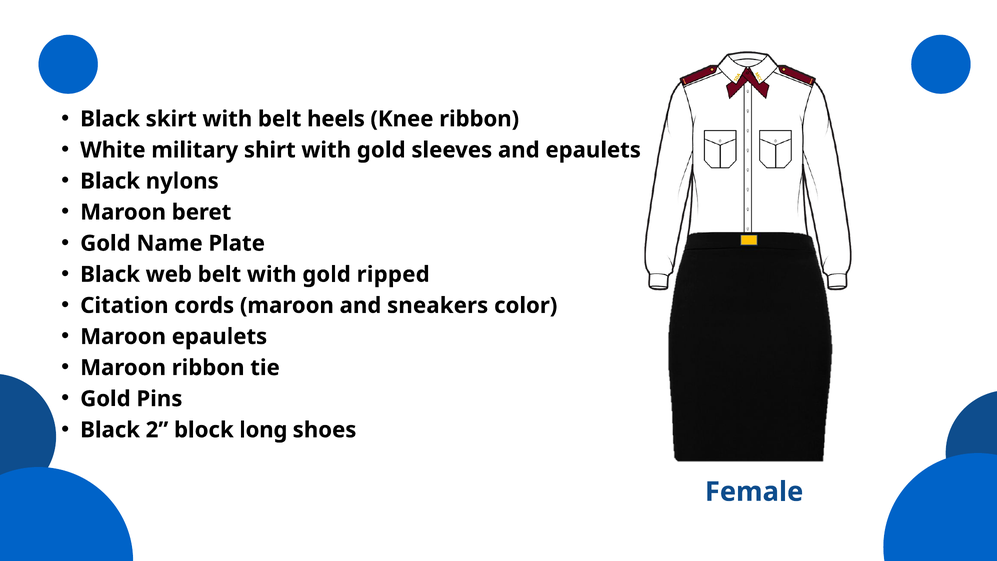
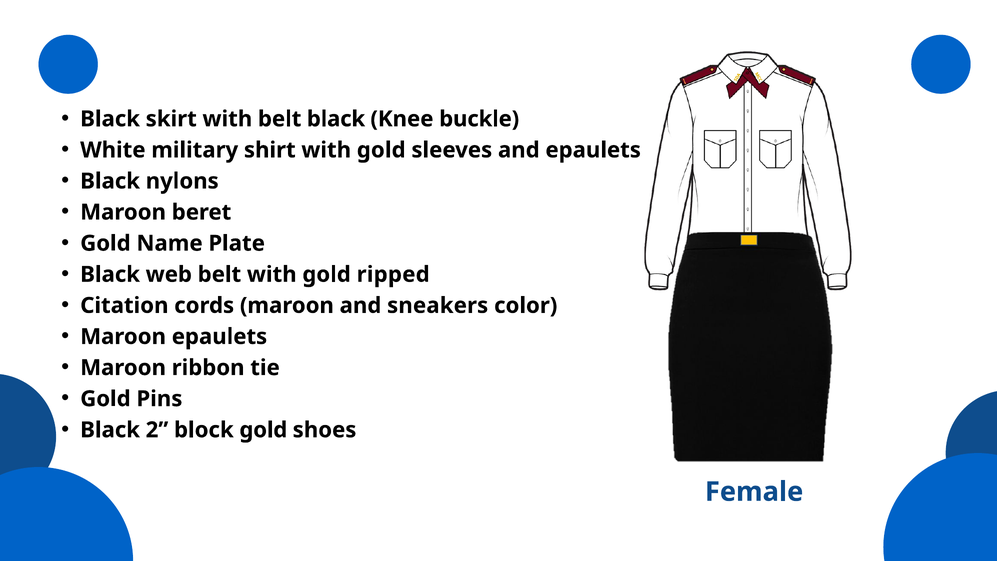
belt heels: heels -> black
Knee ribbon: ribbon -> buckle
block long: long -> gold
